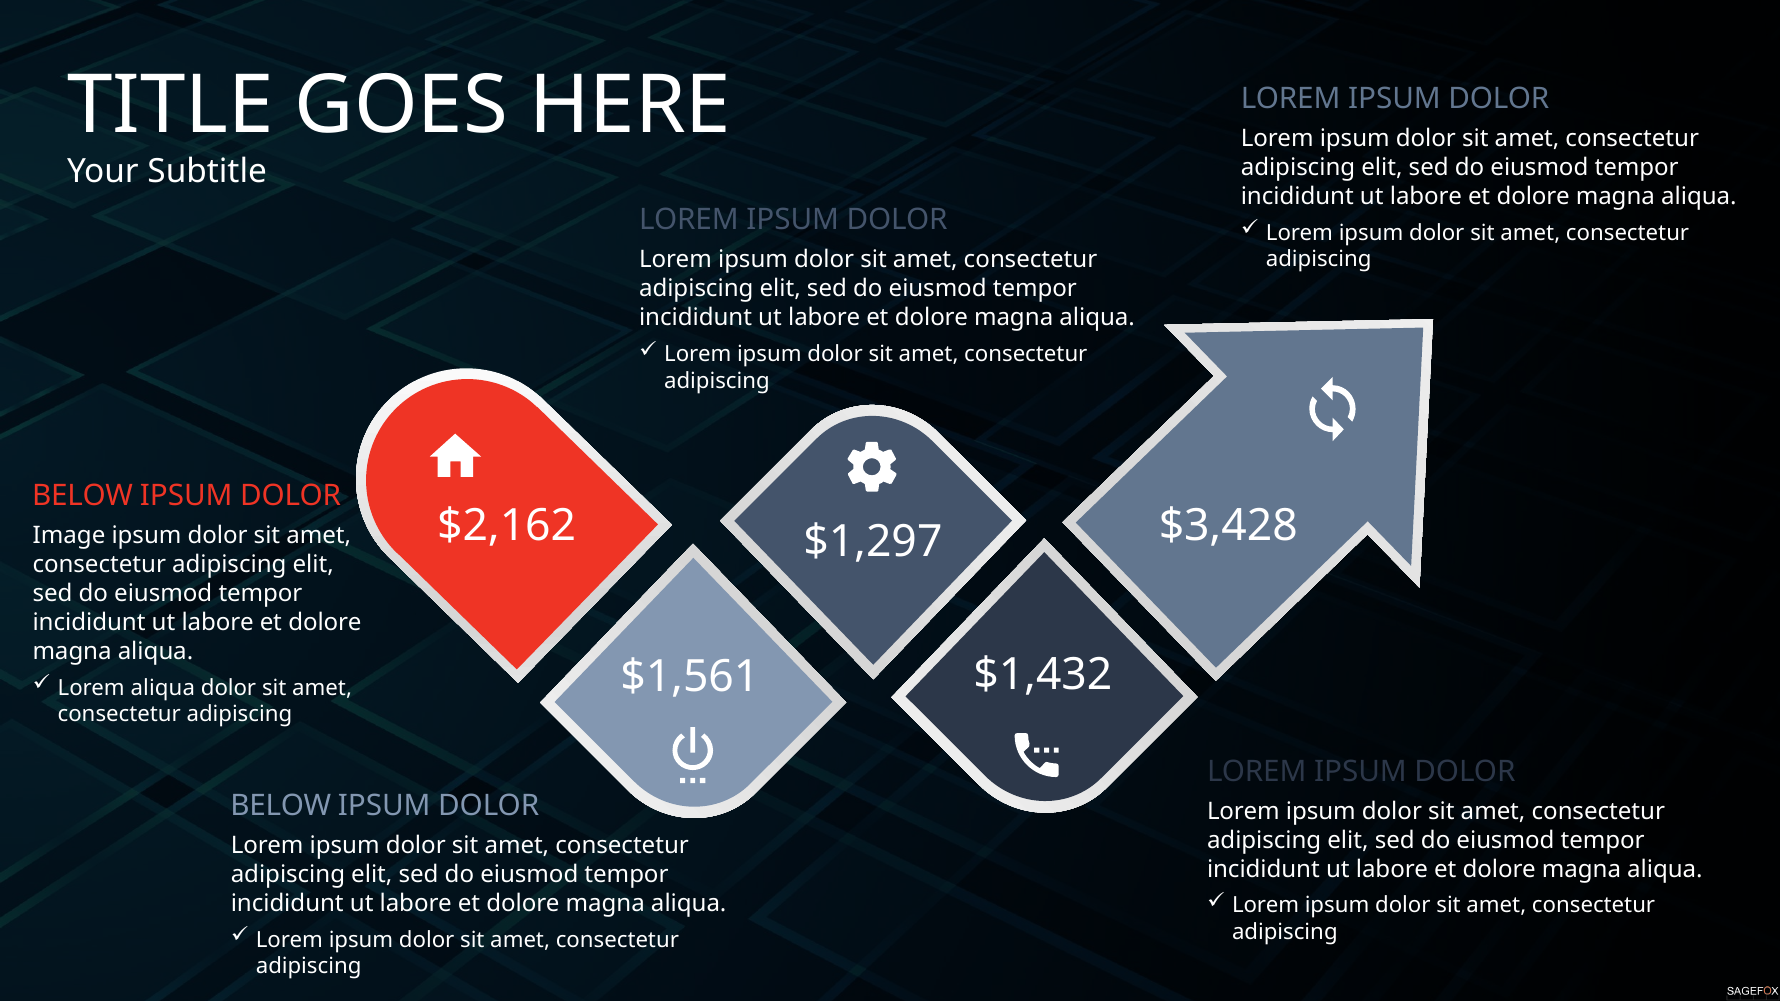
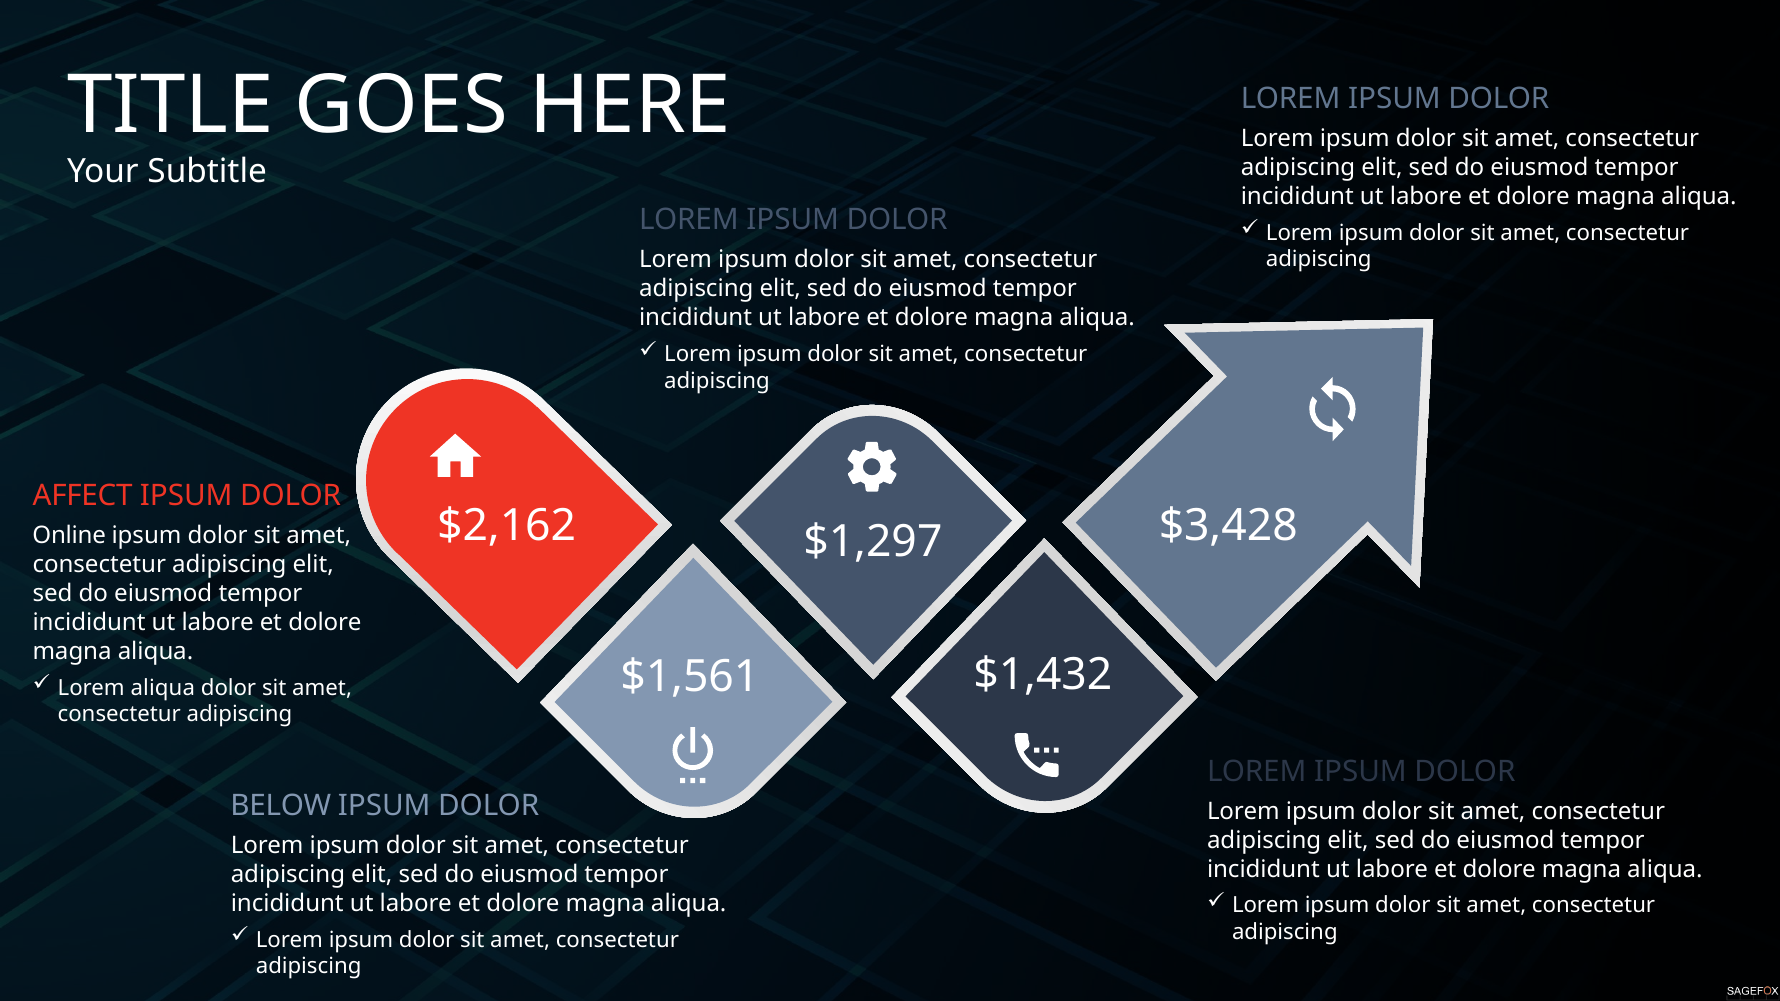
BELOW at (83, 496): BELOW -> AFFECT
Image: Image -> Online
